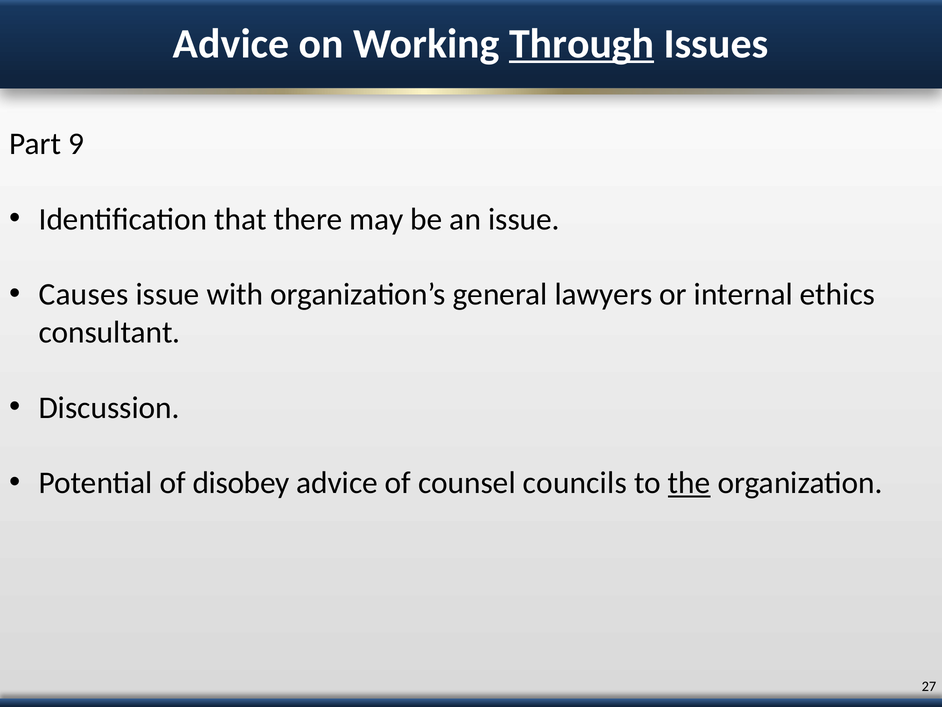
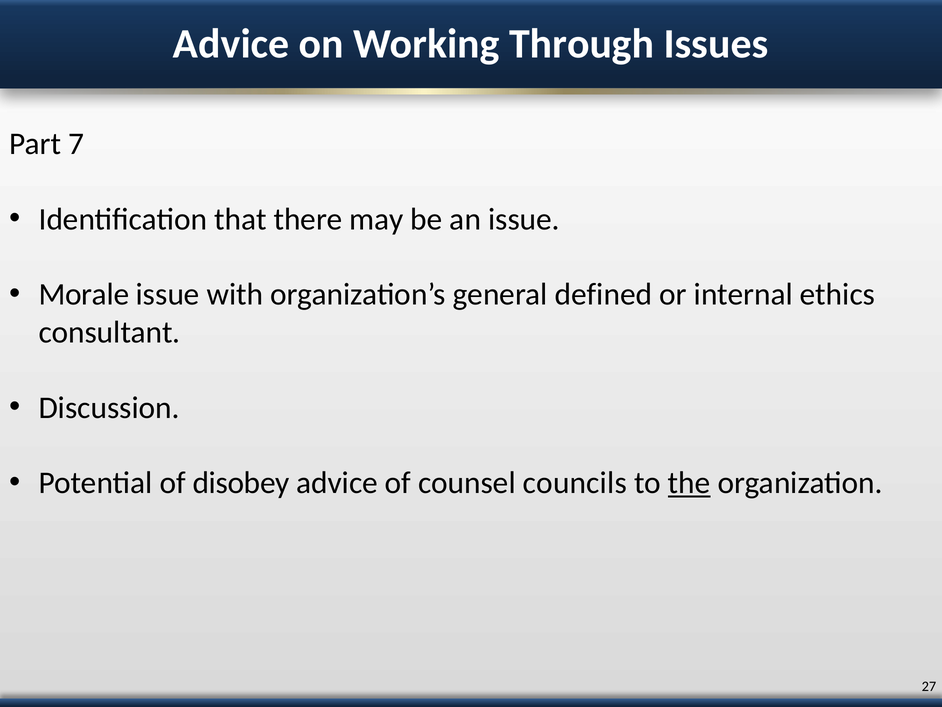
Through underline: present -> none
9: 9 -> 7
Causes: Causes -> Morale
lawyers: lawyers -> defined
